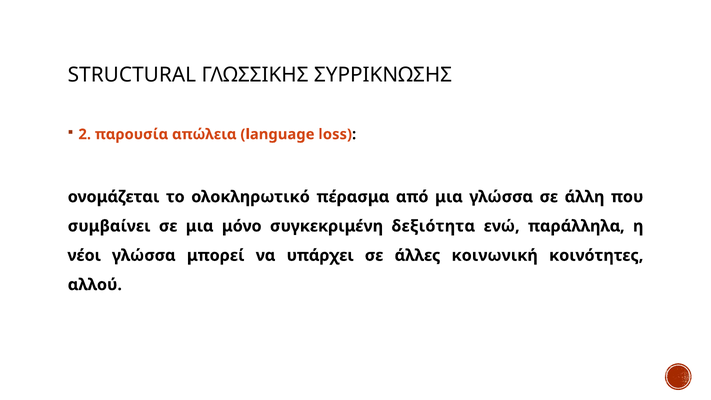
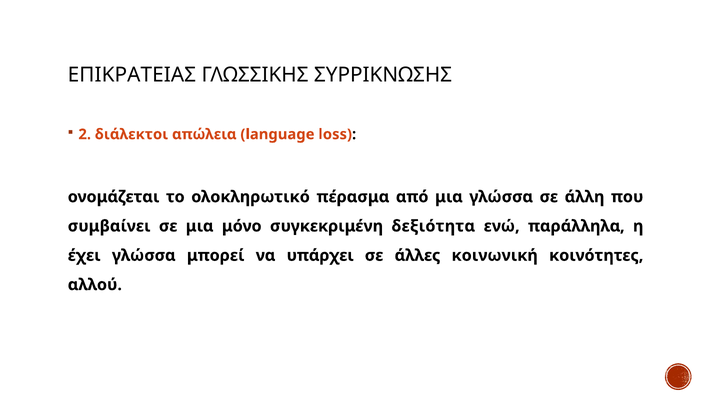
STRUCTURAL: STRUCTURAL -> ΕΠΙΚΡΑΤΕΙΑΣ
παρουσία: παρουσία -> διάλεκτοι
νέοι: νέοι -> έχει
